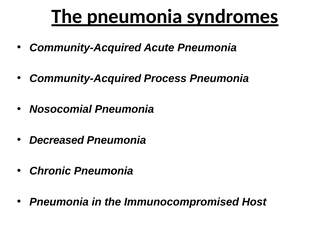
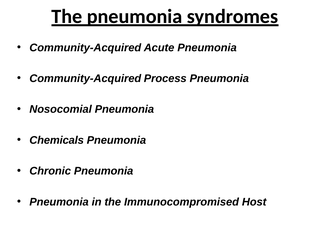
Decreased: Decreased -> Chemicals
